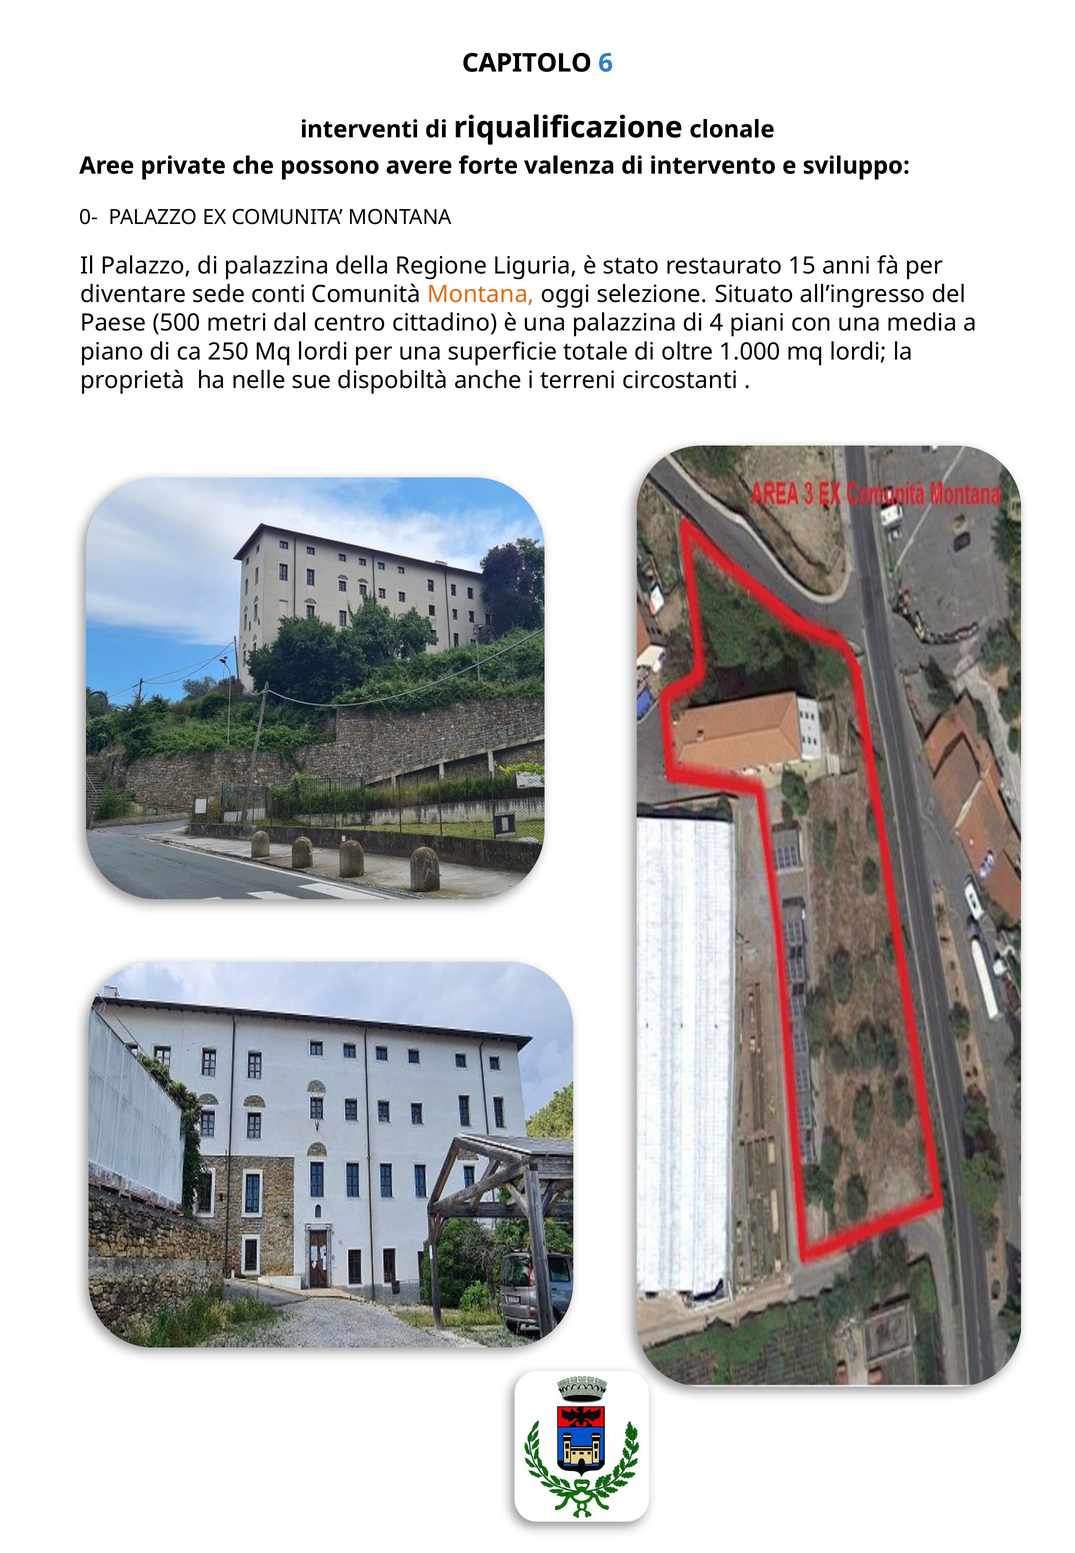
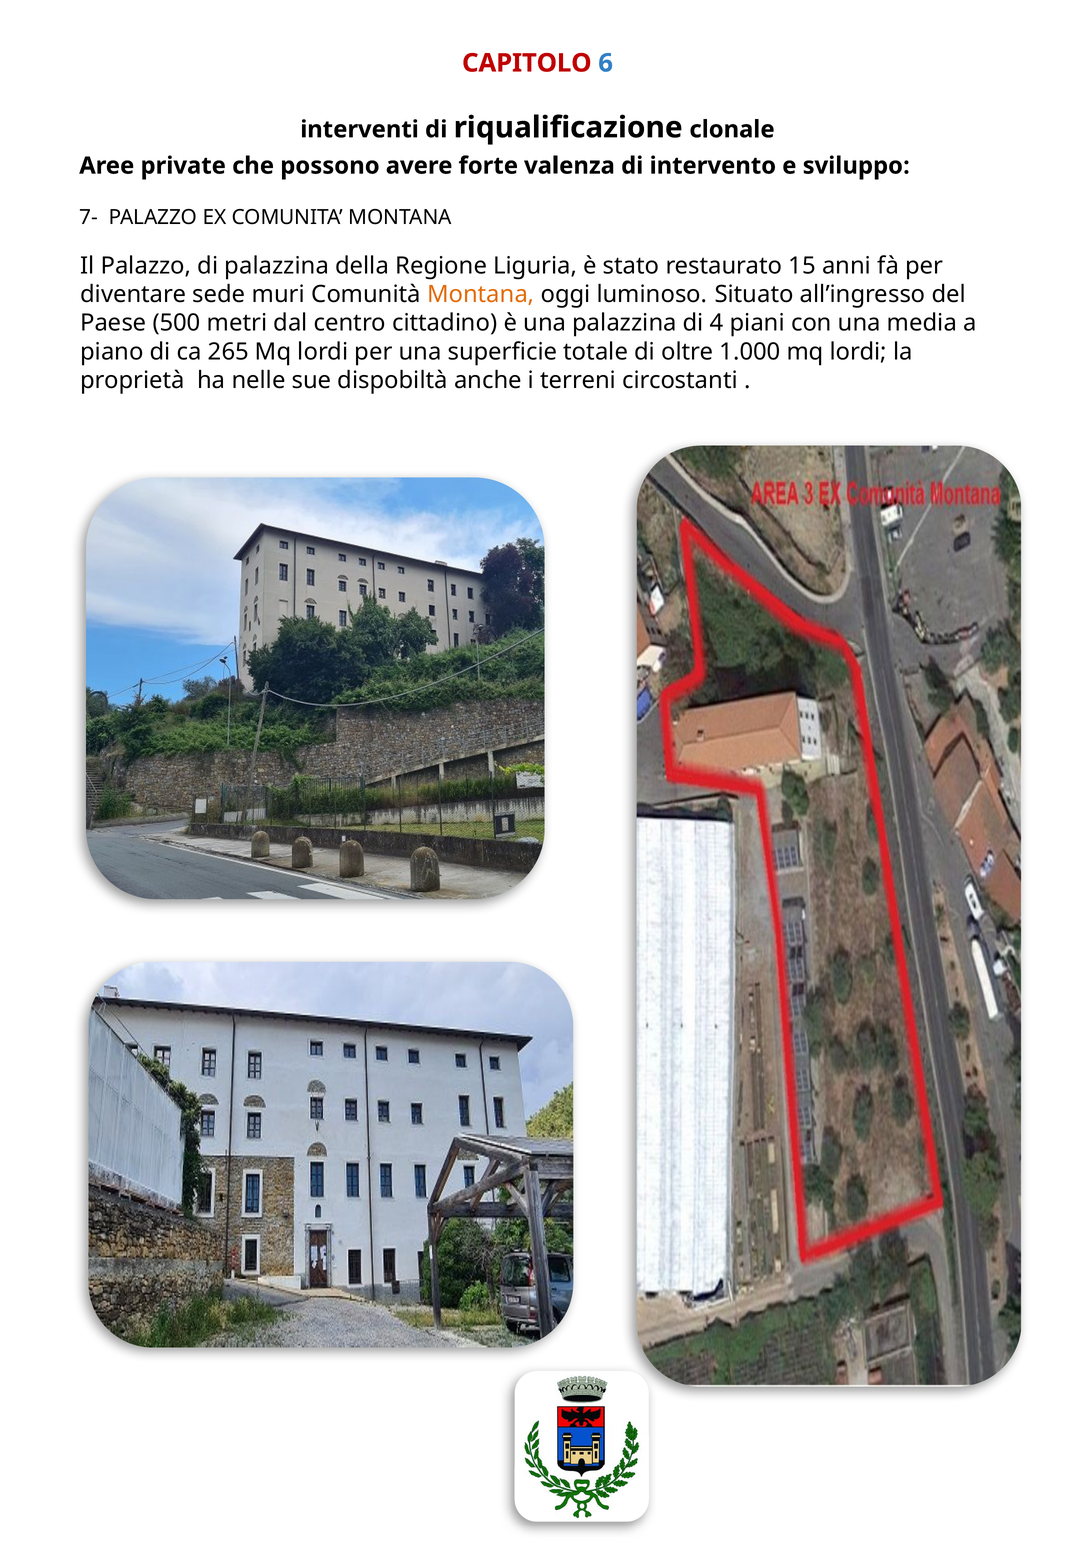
CAPITOLO colour: black -> red
0-: 0- -> 7-
conti: conti -> muri
selezione: selezione -> luminoso
250: 250 -> 265
